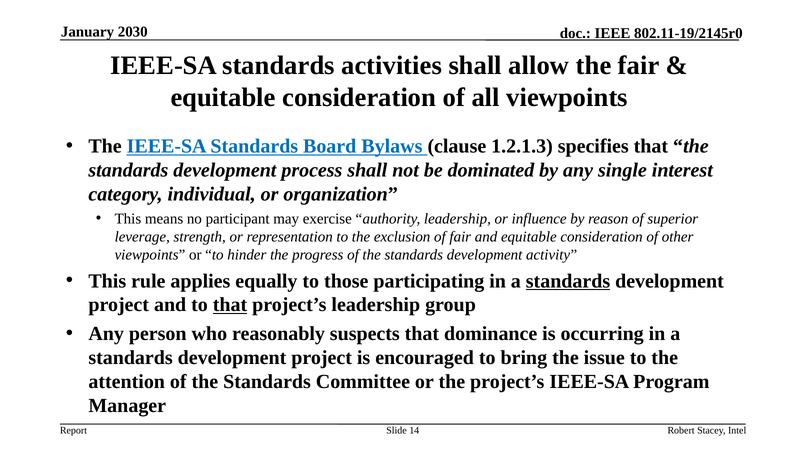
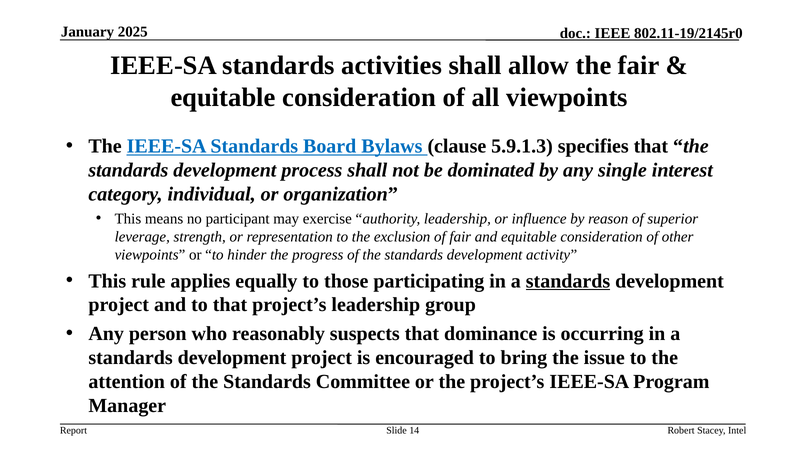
2030: 2030 -> 2025
1.2.1.3: 1.2.1.3 -> 5.9.1.3
that at (230, 305) underline: present -> none
